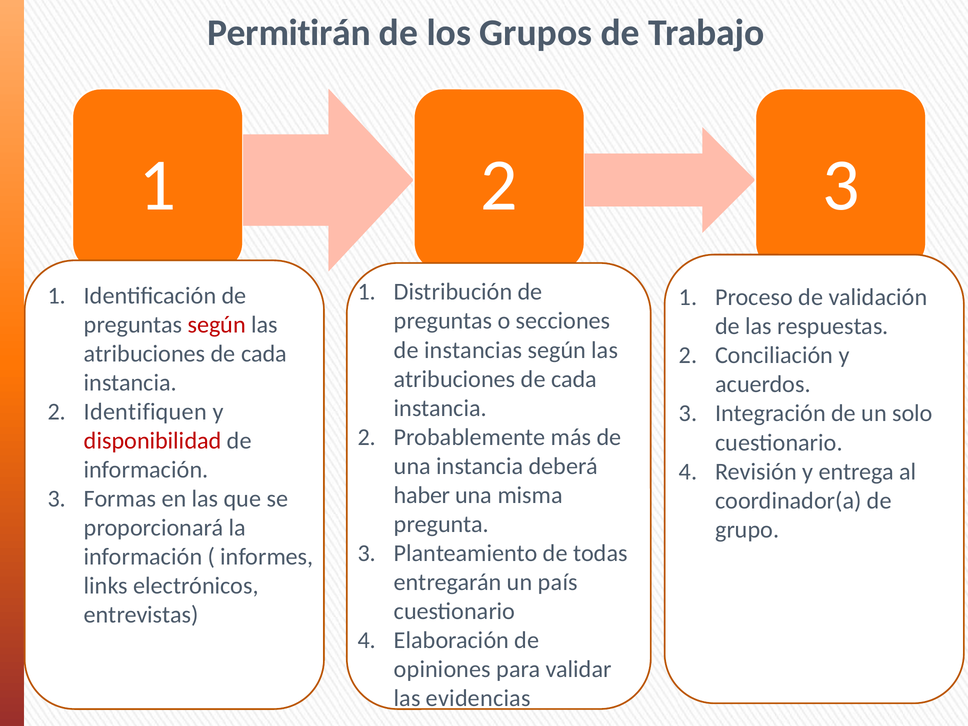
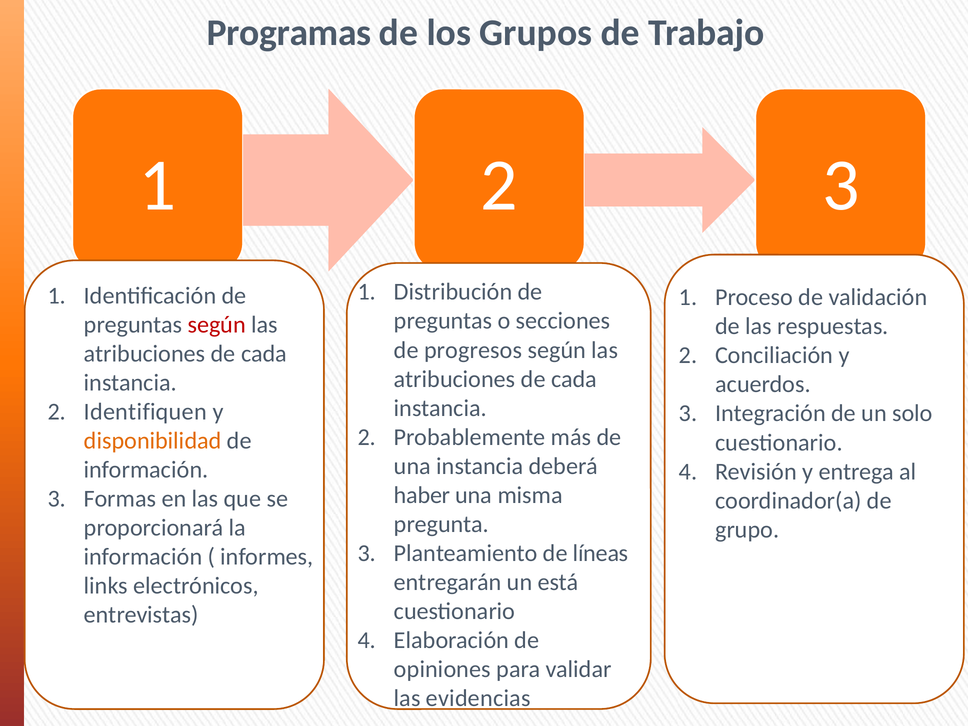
Permitirán: Permitirán -> Programas
instancias: instancias -> progresos
disponibilidad colour: red -> orange
todas: todas -> líneas
país: país -> está
